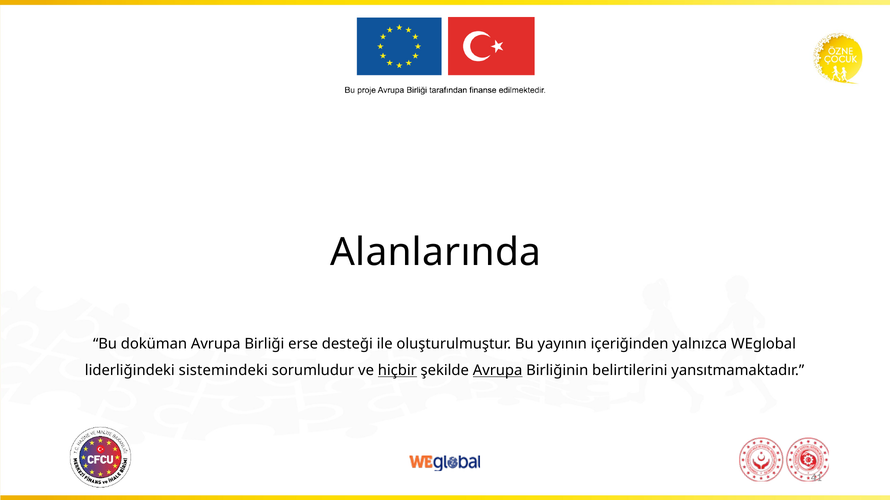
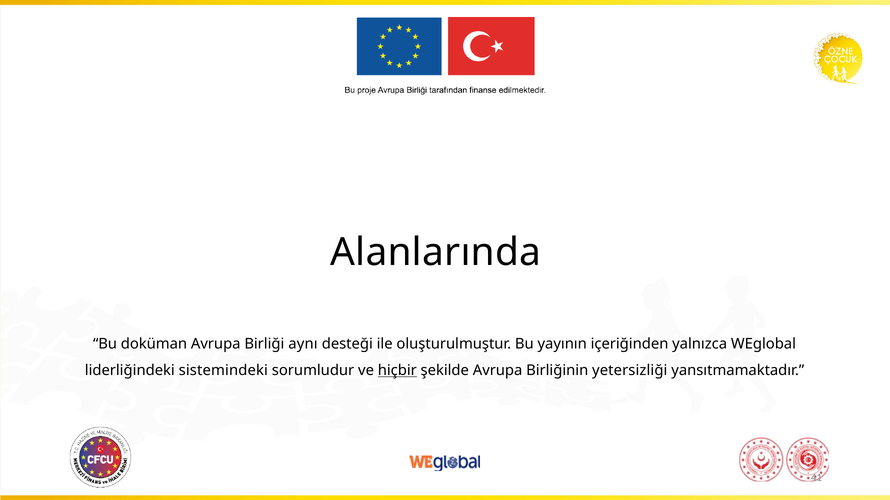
erse: erse -> aynı
Avrupa at (498, 371) underline: present -> none
belirtilerini: belirtilerini -> yetersizliği
